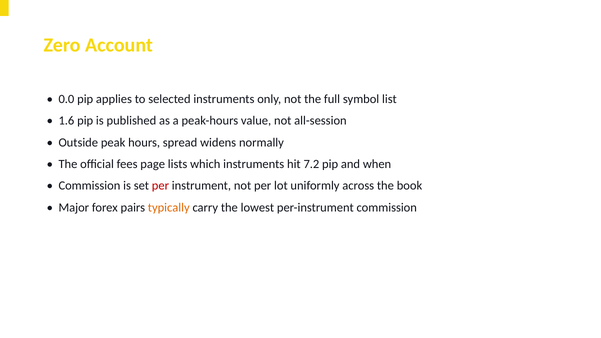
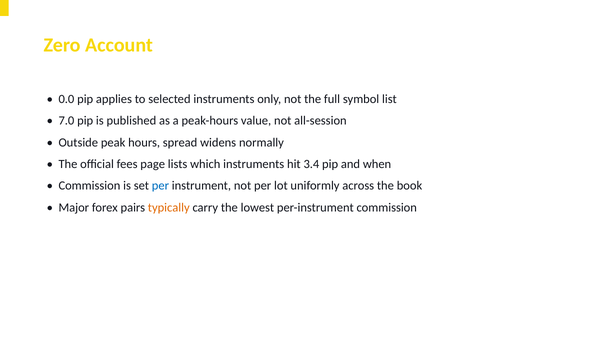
1.6: 1.6 -> 7.0
7.2: 7.2 -> 3.4
per at (160, 186) colour: red -> blue
